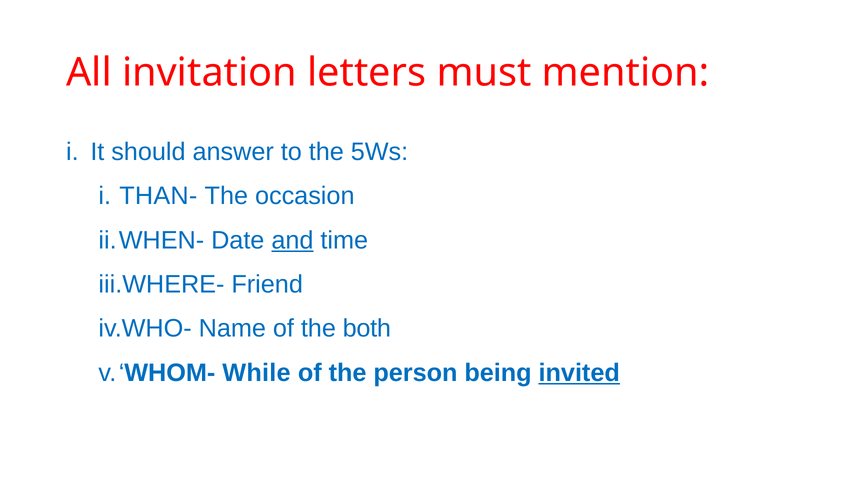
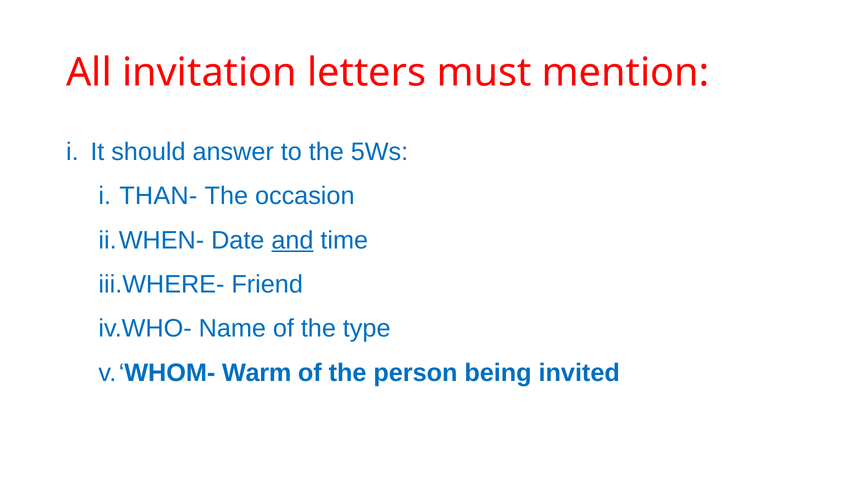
both: both -> type
While: While -> Warm
invited underline: present -> none
